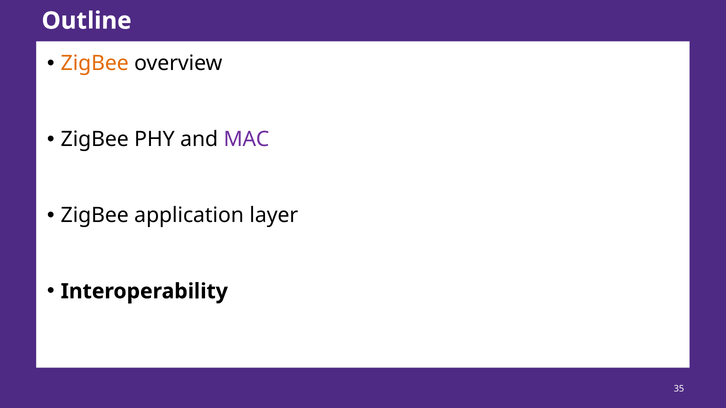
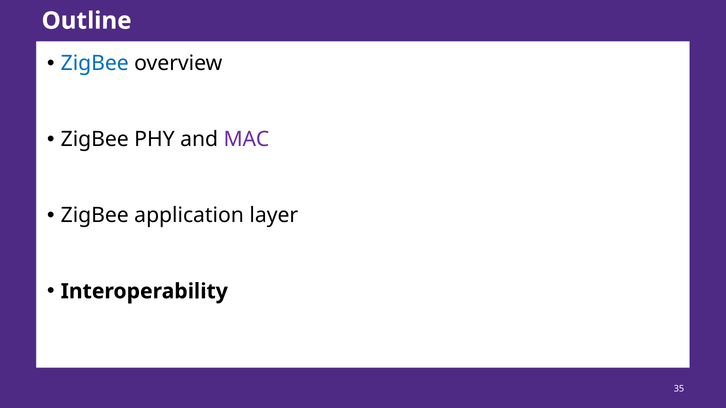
ZigBee at (95, 64) colour: orange -> blue
